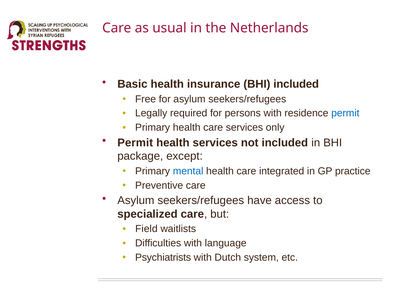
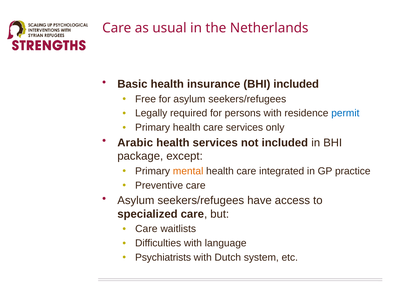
Permit at (135, 142): Permit -> Arabic
mental colour: blue -> orange
Field at (146, 229): Field -> Care
